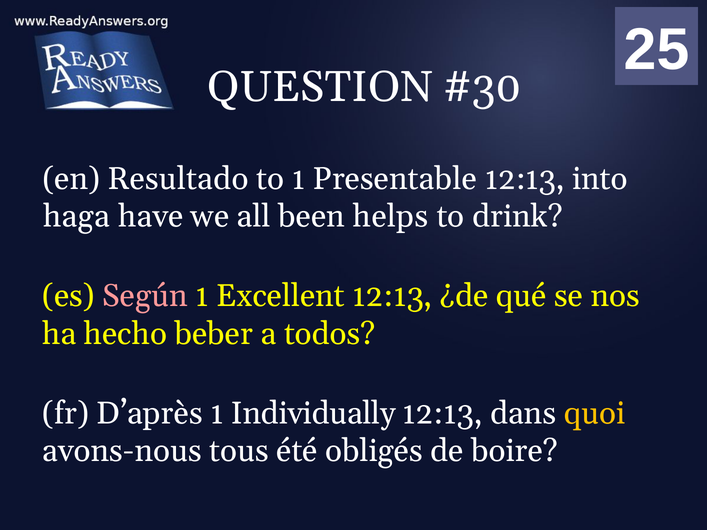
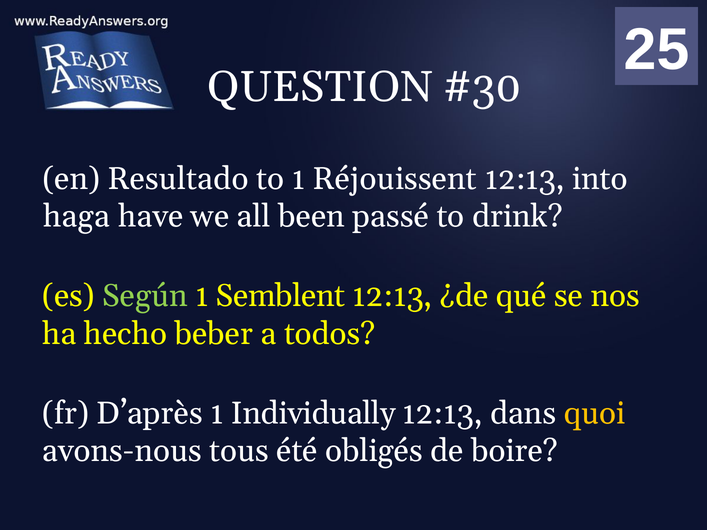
Presentable: Presentable -> Réjouissent
helps: helps -> passé
Según colour: pink -> light green
Excellent: Excellent -> Semblent
